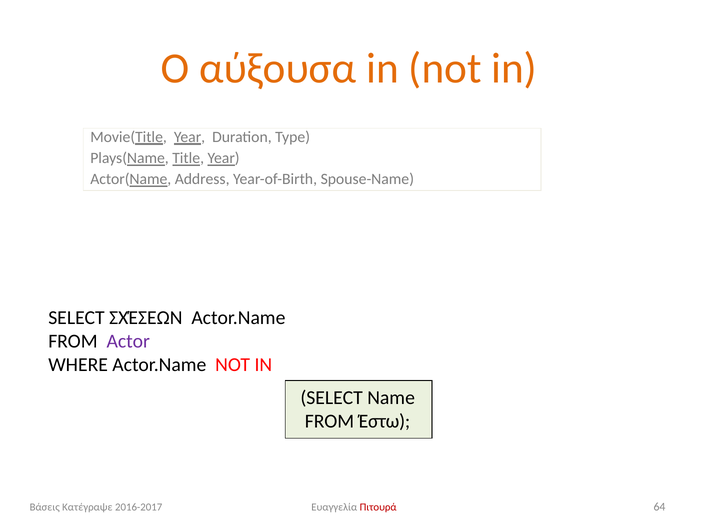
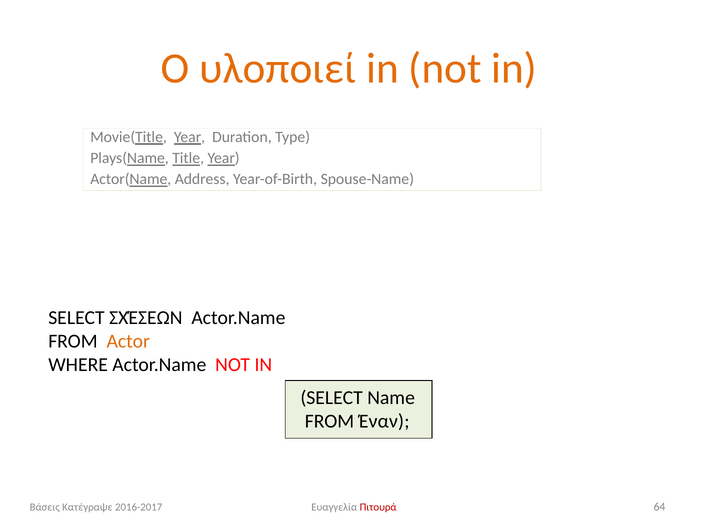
αύξουσα: αύξουσα -> υλοποιεί
Actor colour: purple -> orange
Έστω: Έστω -> Έναν
